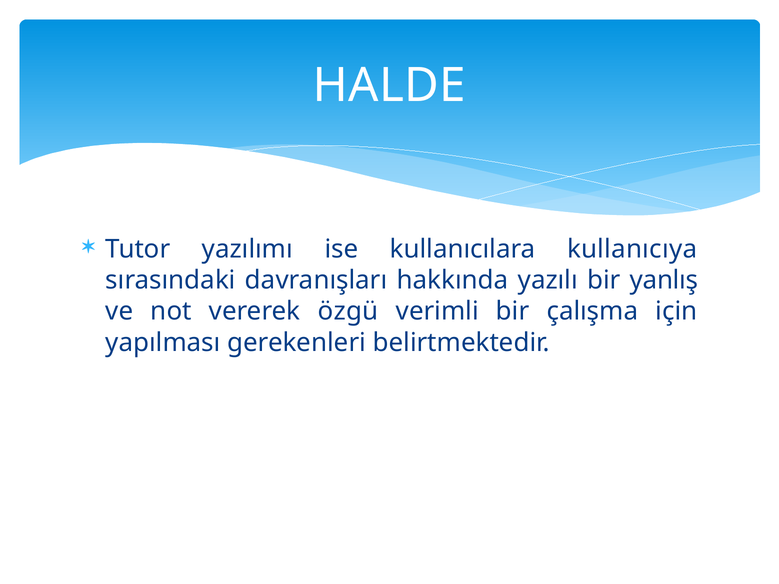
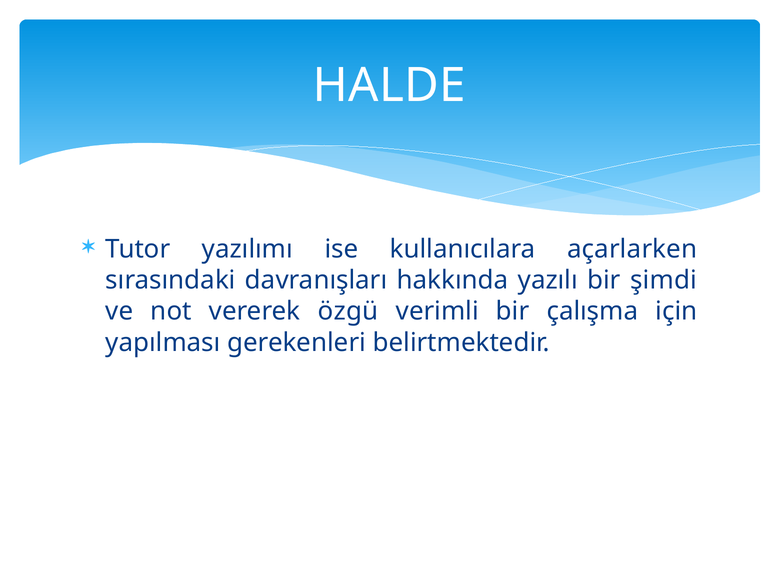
kullanıcıya: kullanıcıya -> açarlarken
yanlış: yanlış -> şimdi
